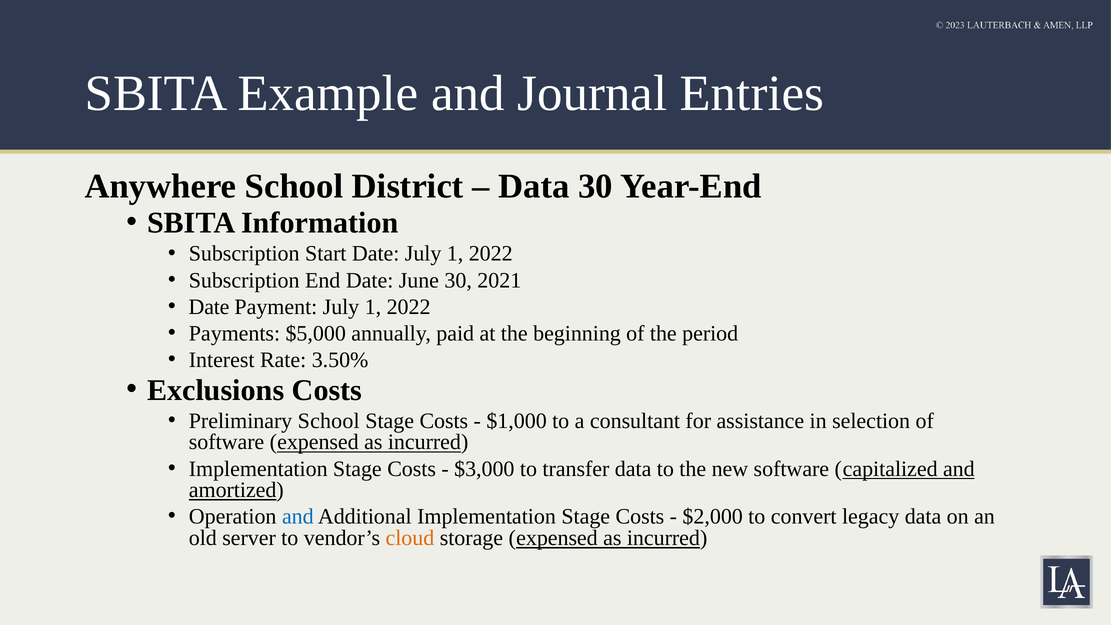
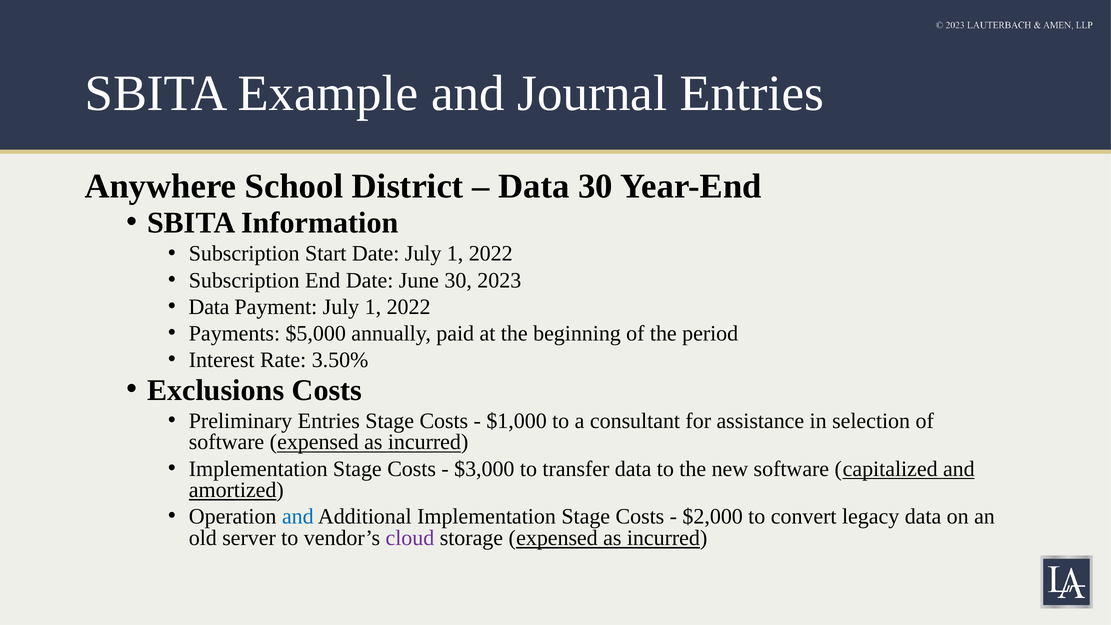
2021: 2021 -> 2023
Date at (209, 307): Date -> Data
Preliminary School: School -> Entries
cloud colour: orange -> purple
